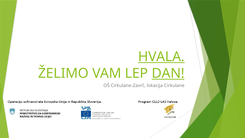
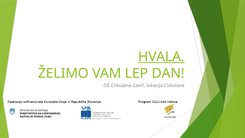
DAN underline: present -> none
